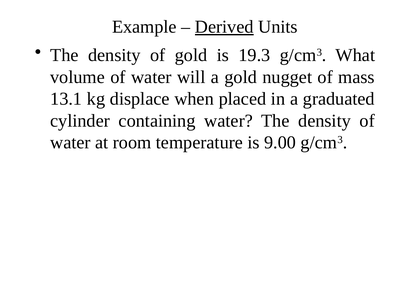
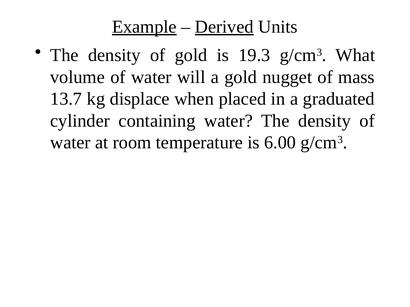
Example underline: none -> present
13.1: 13.1 -> 13.7
9.00: 9.00 -> 6.00
